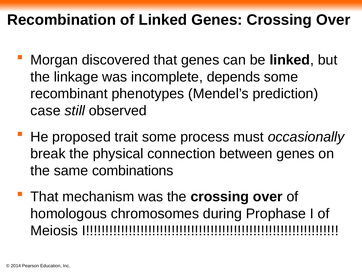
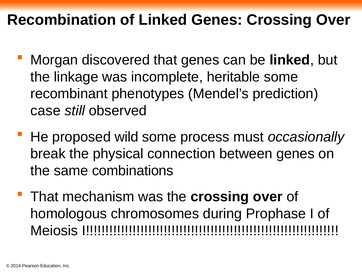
depends: depends -> heritable
trait: trait -> wild
